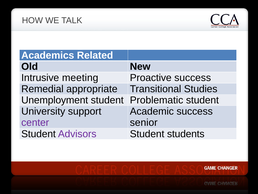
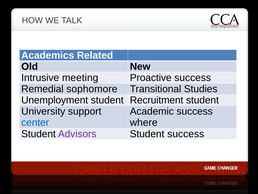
appropriate: appropriate -> sophomore
Problematic: Problematic -> Recruitment
center colour: purple -> blue
senior: senior -> where
Student students: students -> success
